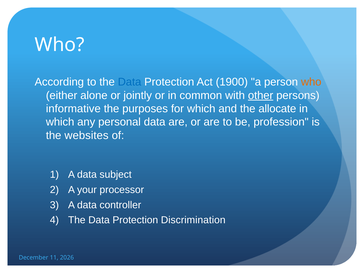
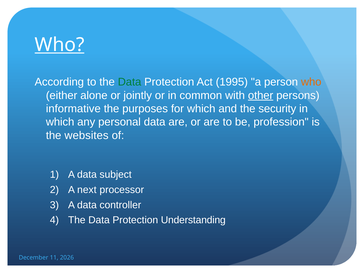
Who at (60, 45) underline: none -> present
Data at (130, 82) colour: blue -> green
1900: 1900 -> 1995
allocate: allocate -> security
your: your -> next
Discrimination: Discrimination -> Understanding
